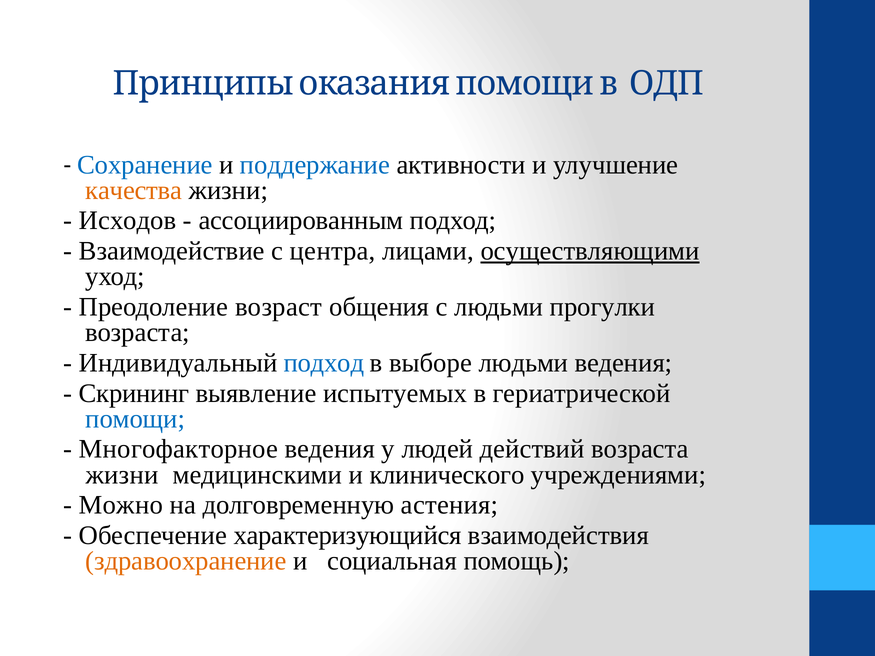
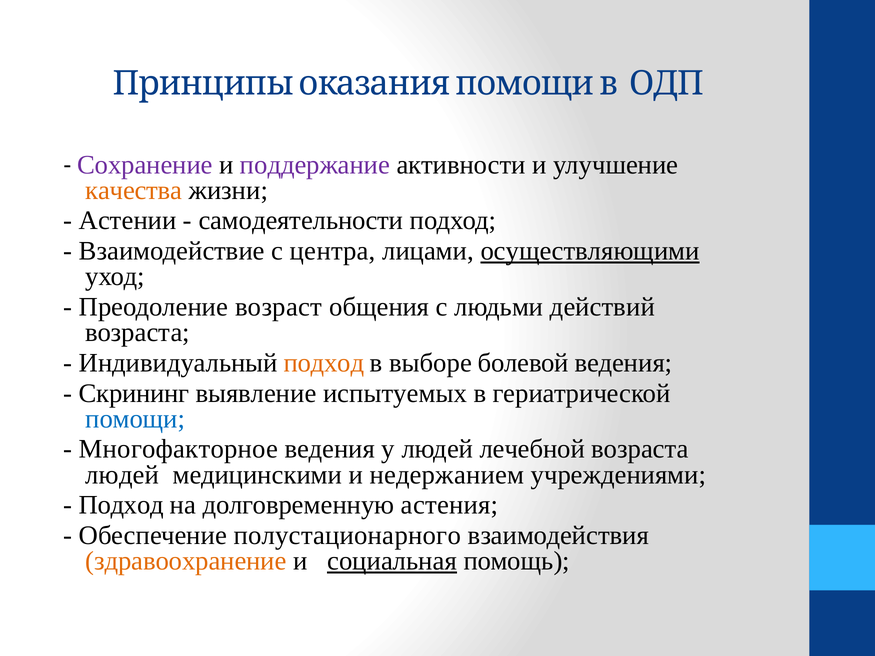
Сохранение colour: blue -> purple
поддержание colour: blue -> purple
Исходов: Исходов -> Астении
ассоциированным: ассоциированным -> самодеятельности
прогулки: прогулки -> действий
подход at (324, 363) colour: blue -> orange
выборе людьми: людьми -> болевой
действий: действий -> лечебной
жизни at (122, 475): жизни -> людей
клинического: клинического -> недержанием
Можно at (121, 505): Можно -> Подход
характеризующийся: характеризующийся -> полустационарного
социальная underline: none -> present
